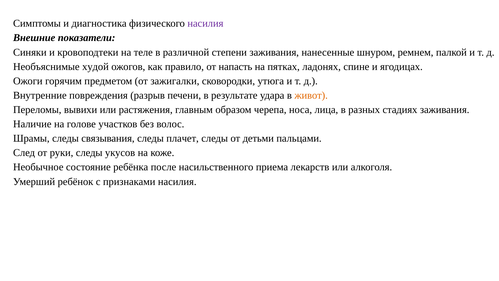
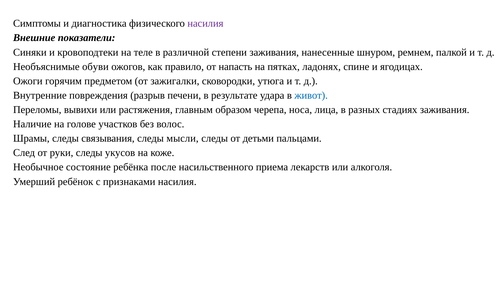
худой: худой -> обуви
живот colour: orange -> blue
плачет: плачет -> мысли
